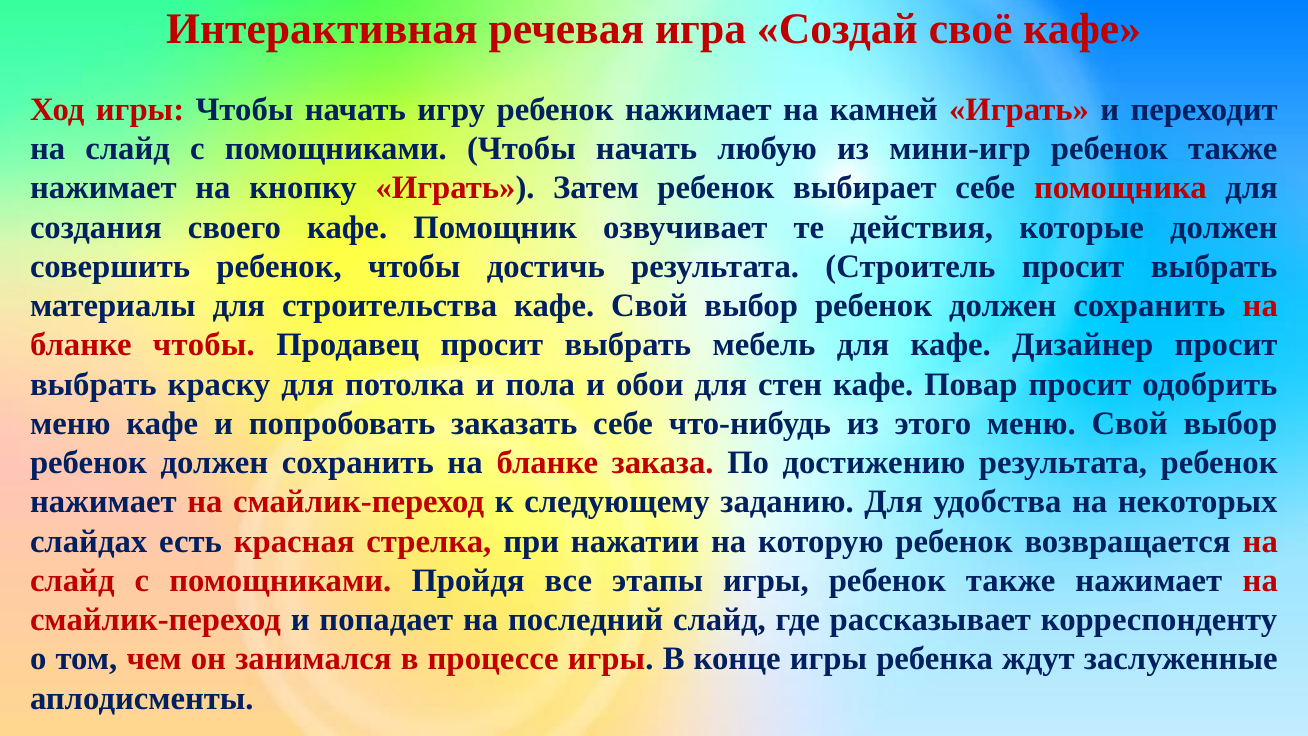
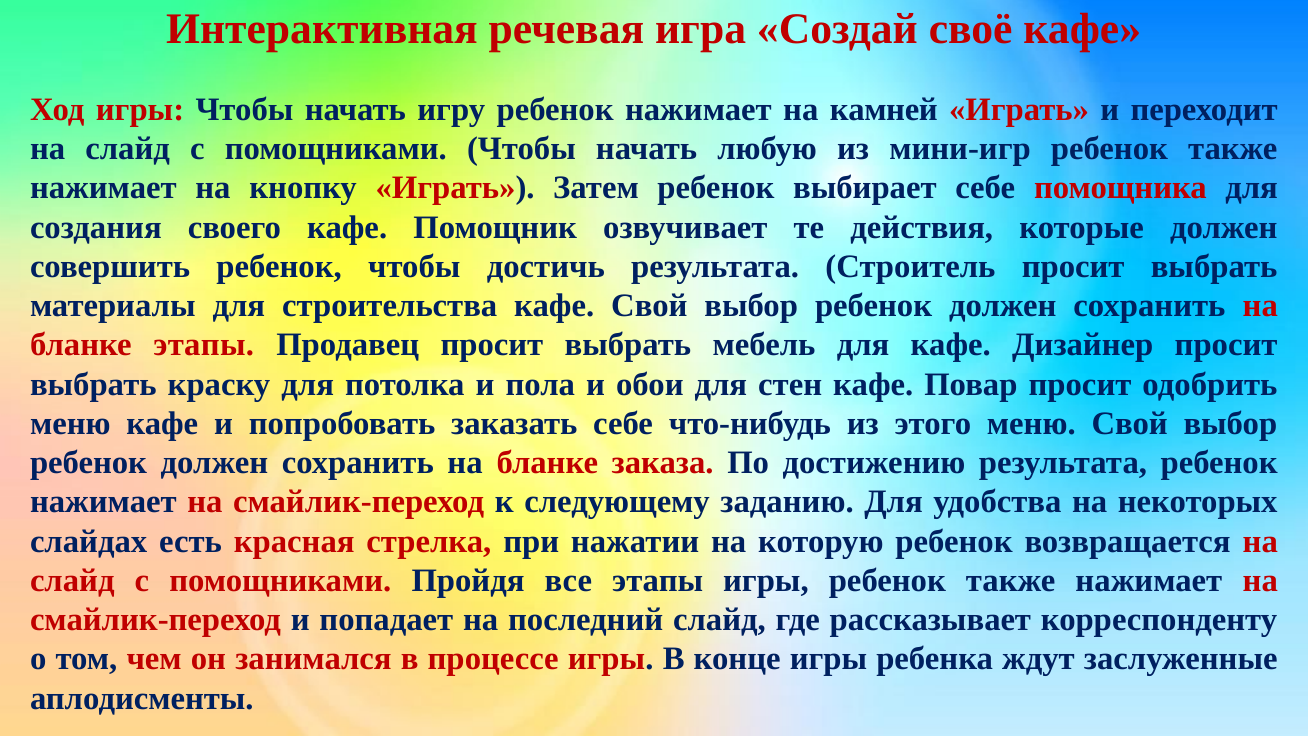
бланке чтобы: чтобы -> этапы
